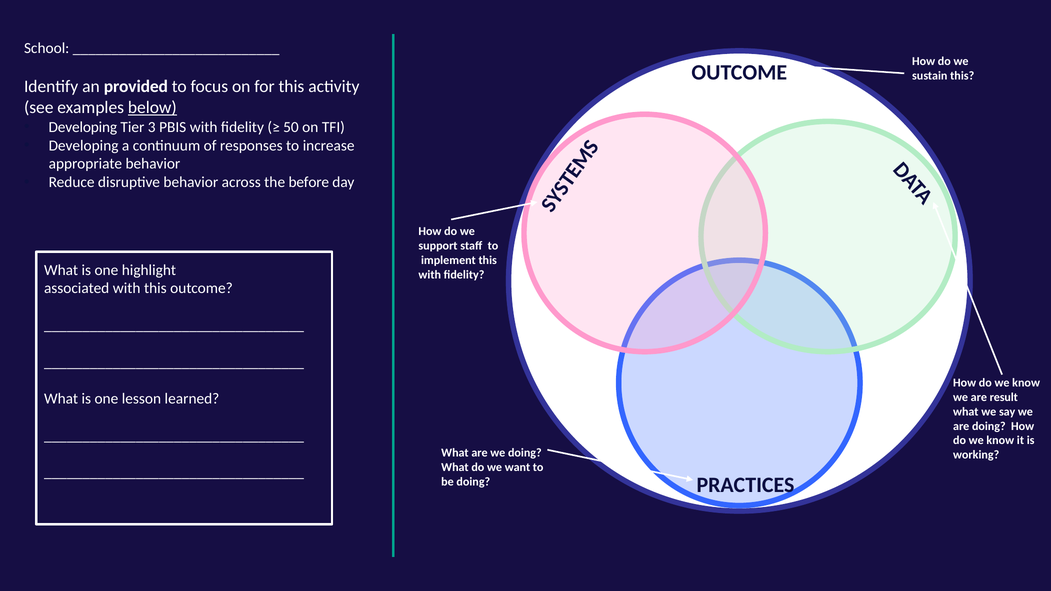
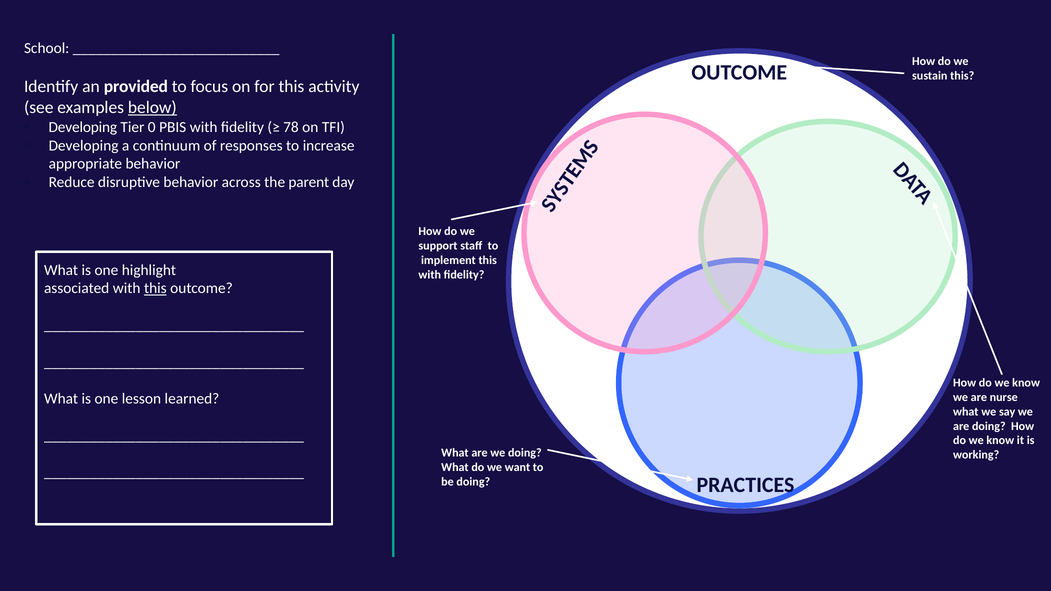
3: 3 -> 0
50: 50 -> 78
before: before -> parent
this at (155, 288) underline: none -> present
result: result -> nurse
